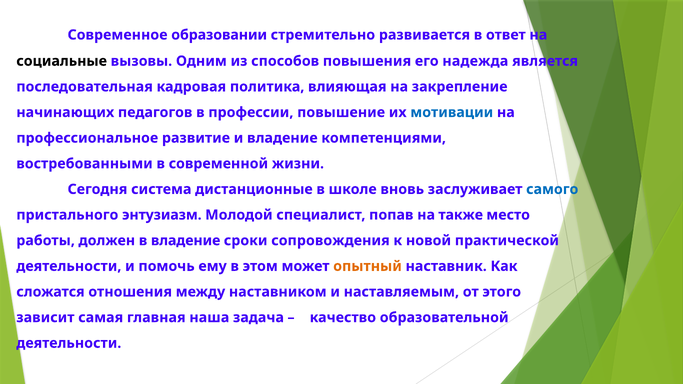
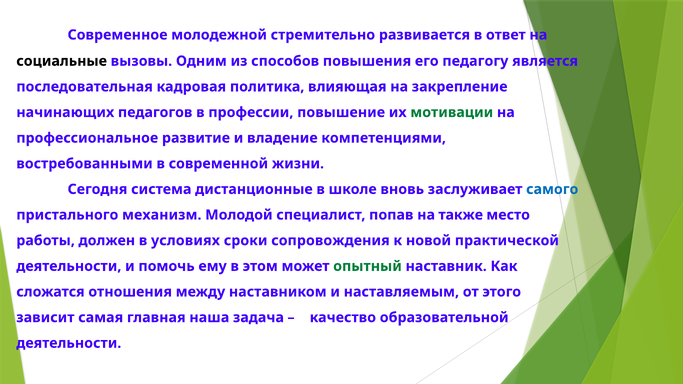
образовании: образовании -> молодежной
надежда: надежда -> педагогу
мотивации colour: blue -> green
энтузиазм: энтузиазм -> механизм
в владение: владение -> условиях
опытный colour: orange -> green
